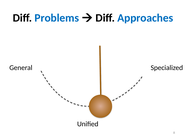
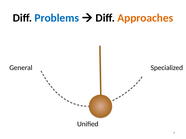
Approaches colour: blue -> orange
